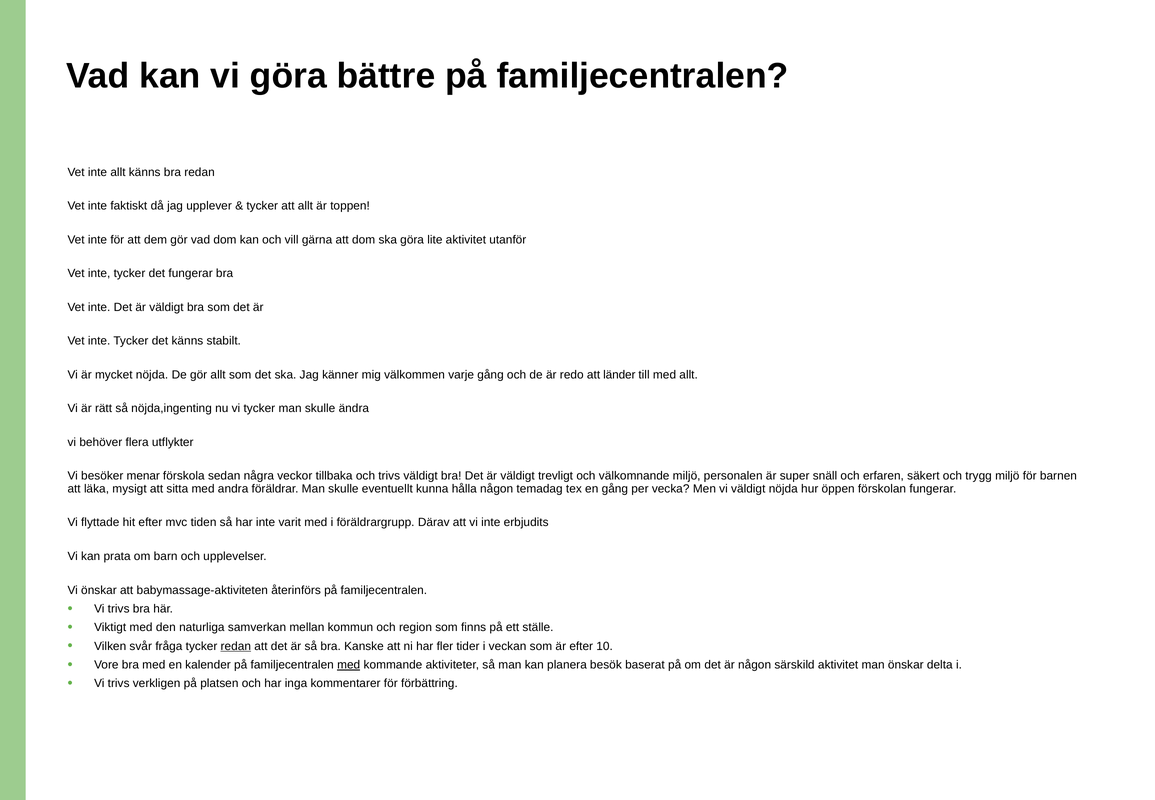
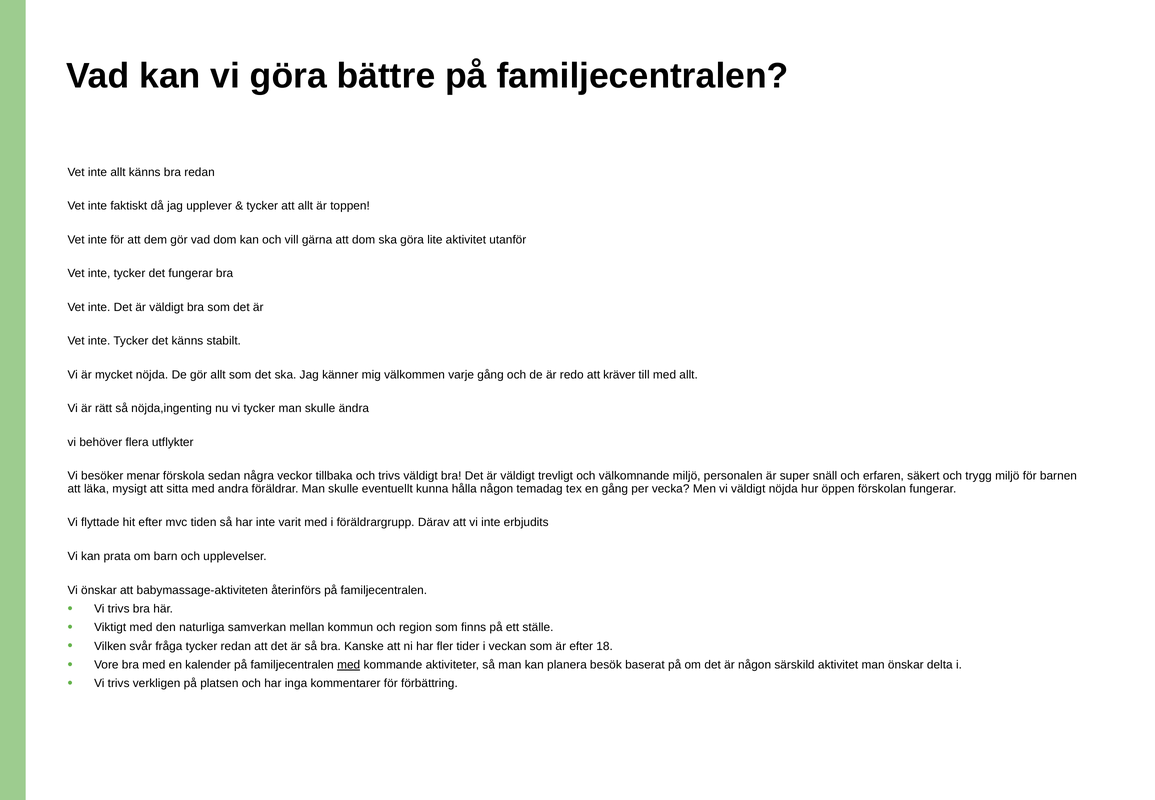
länder: länder -> kräver
redan at (236, 646) underline: present -> none
10: 10 -> 18
